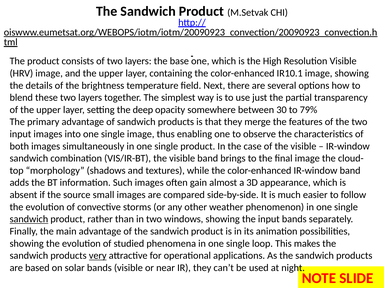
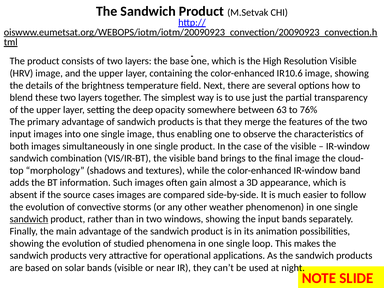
IR10.1: IR10.1 -> IR10.6
30: 30 -> 63
79%: 79% -> 76%
small: small -> cases
very underline: present -> none
